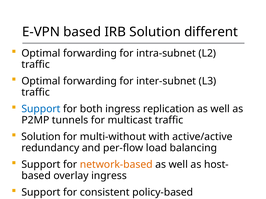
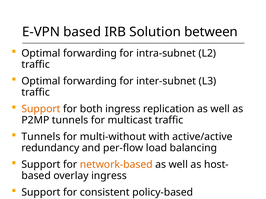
different: different -> between
Support at (41, 109) colour: blue -> orange
Solution at (41, 137): Solution -> Tunnels
